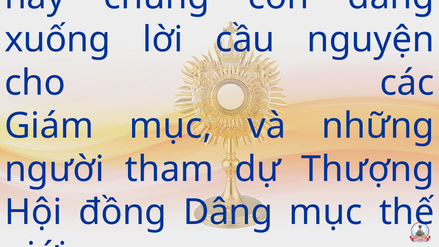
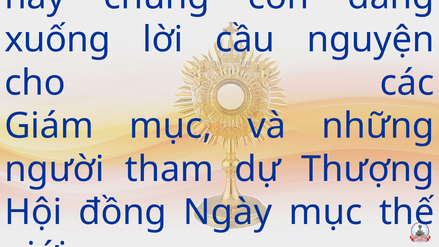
Dâng: Dâng -> Ngày
